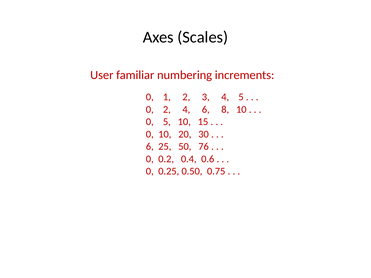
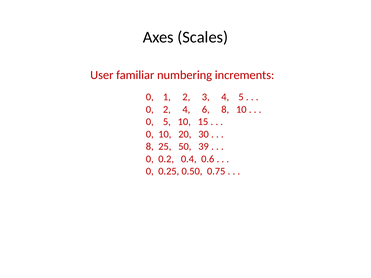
6 at (150, 147): 6 -> 8
76: 76 -> 39
